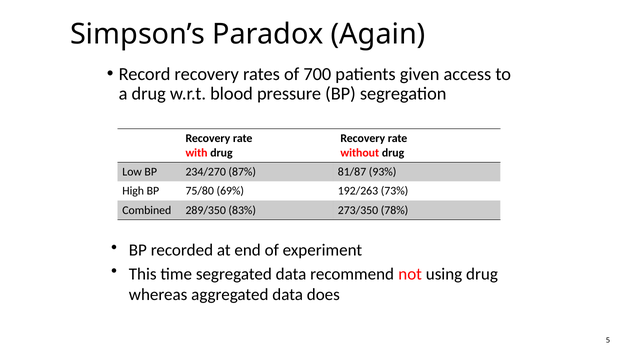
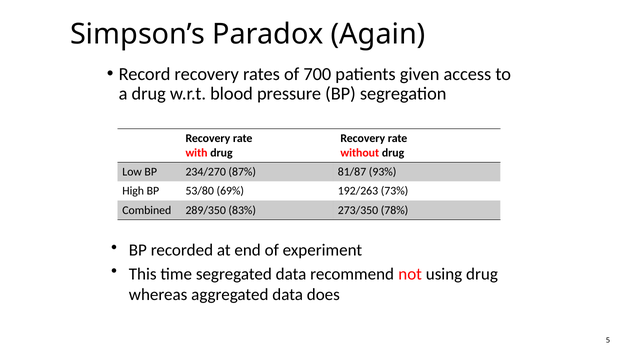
75/80: 75/80 -> 53/80
